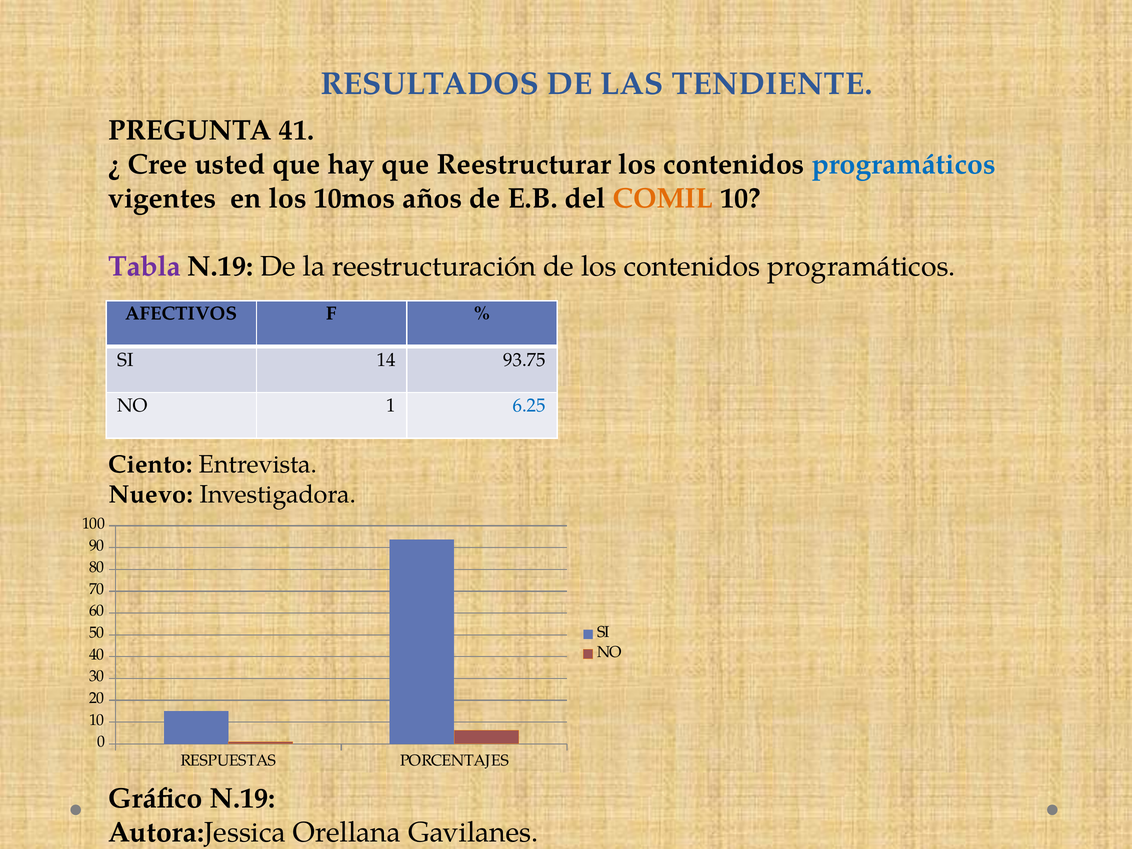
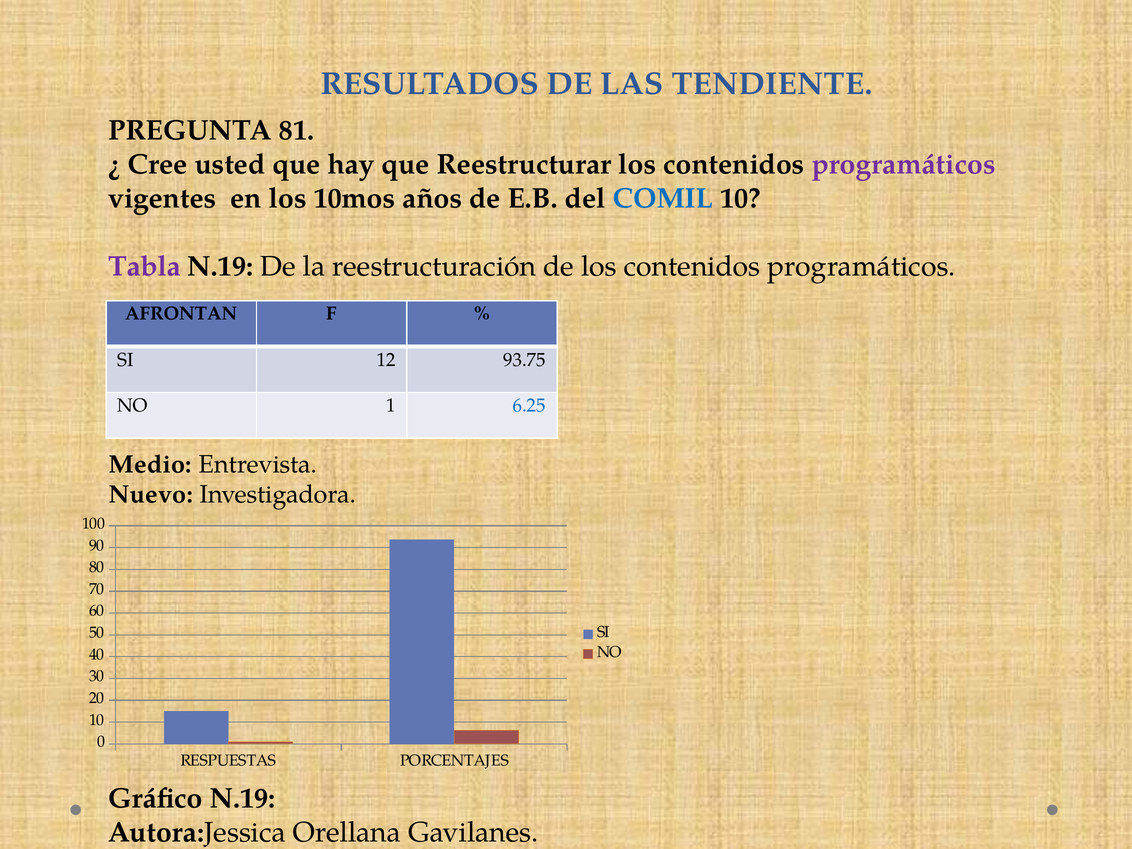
41: 41 -> 81
programáticos at (904, 165) colour: blue -> purple
COMIL colour: orange -> blue
AFECTIVOS: AFECTIVOS -> AFRONTAN
14: 14 -> 12
Ciento: Ciento -> Medio
